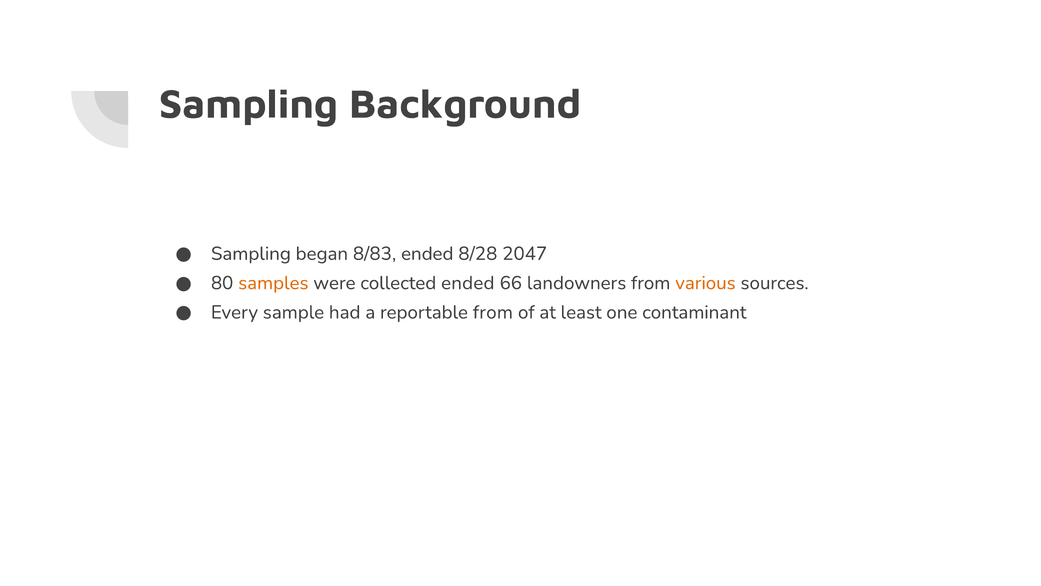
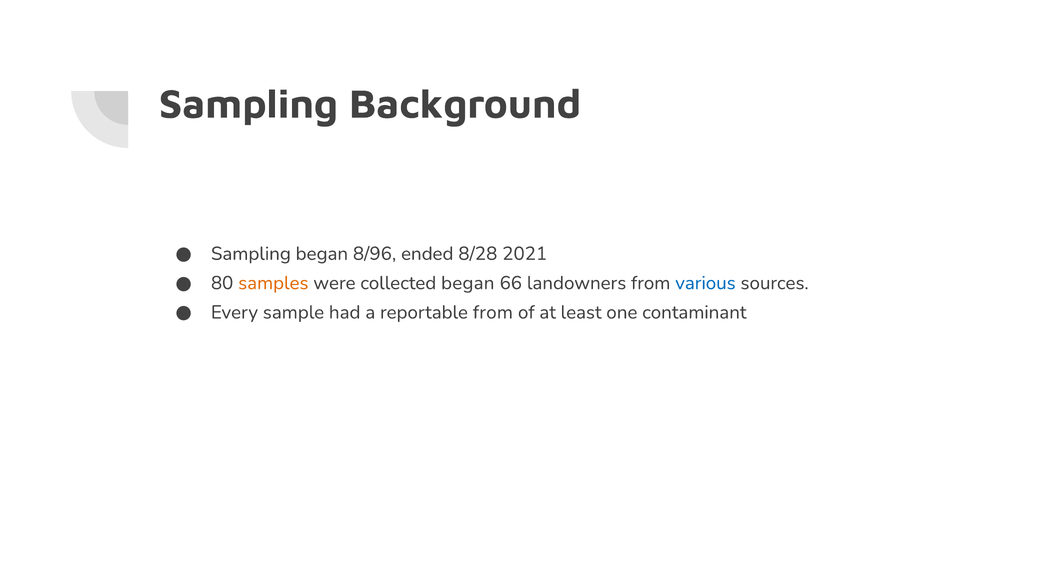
8/83: 8/83 -> 8/96
2047: 2047 -> 2021
collected ended: ended -> began
various colour: orange -> blue
